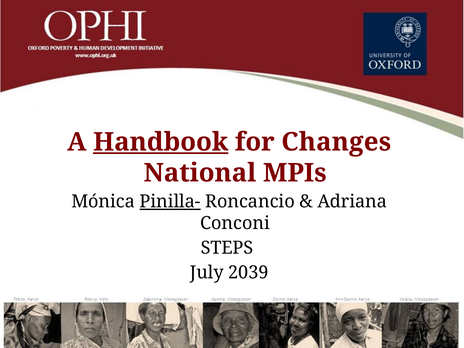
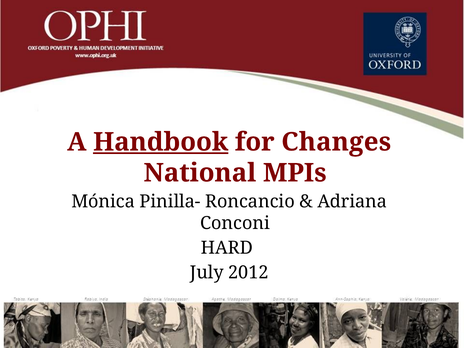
Pinilla- underline: present -> none
STEPS: STEPS -> HARD
2039: 2039 -> 2012
